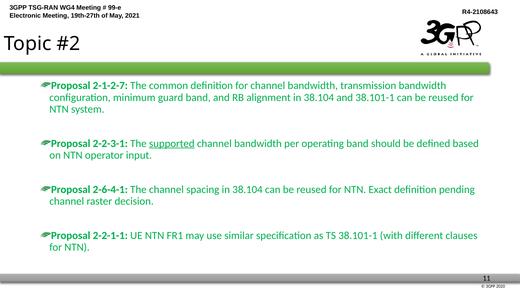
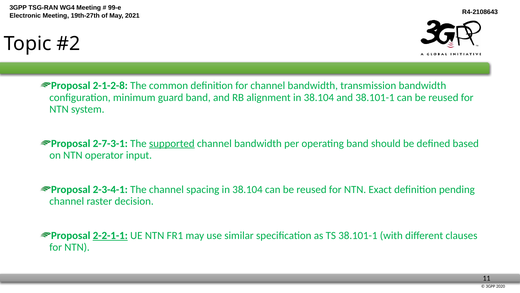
2-1-2-7: 2-1-2-7 -> 2-1-2-8
2-2-3-1: 2-2-3-1 -> 2-7-3-1
2-6-4-1: 2-6-4-1 -> 2-3-4-1
2-2-1-1 underline: none -> present
